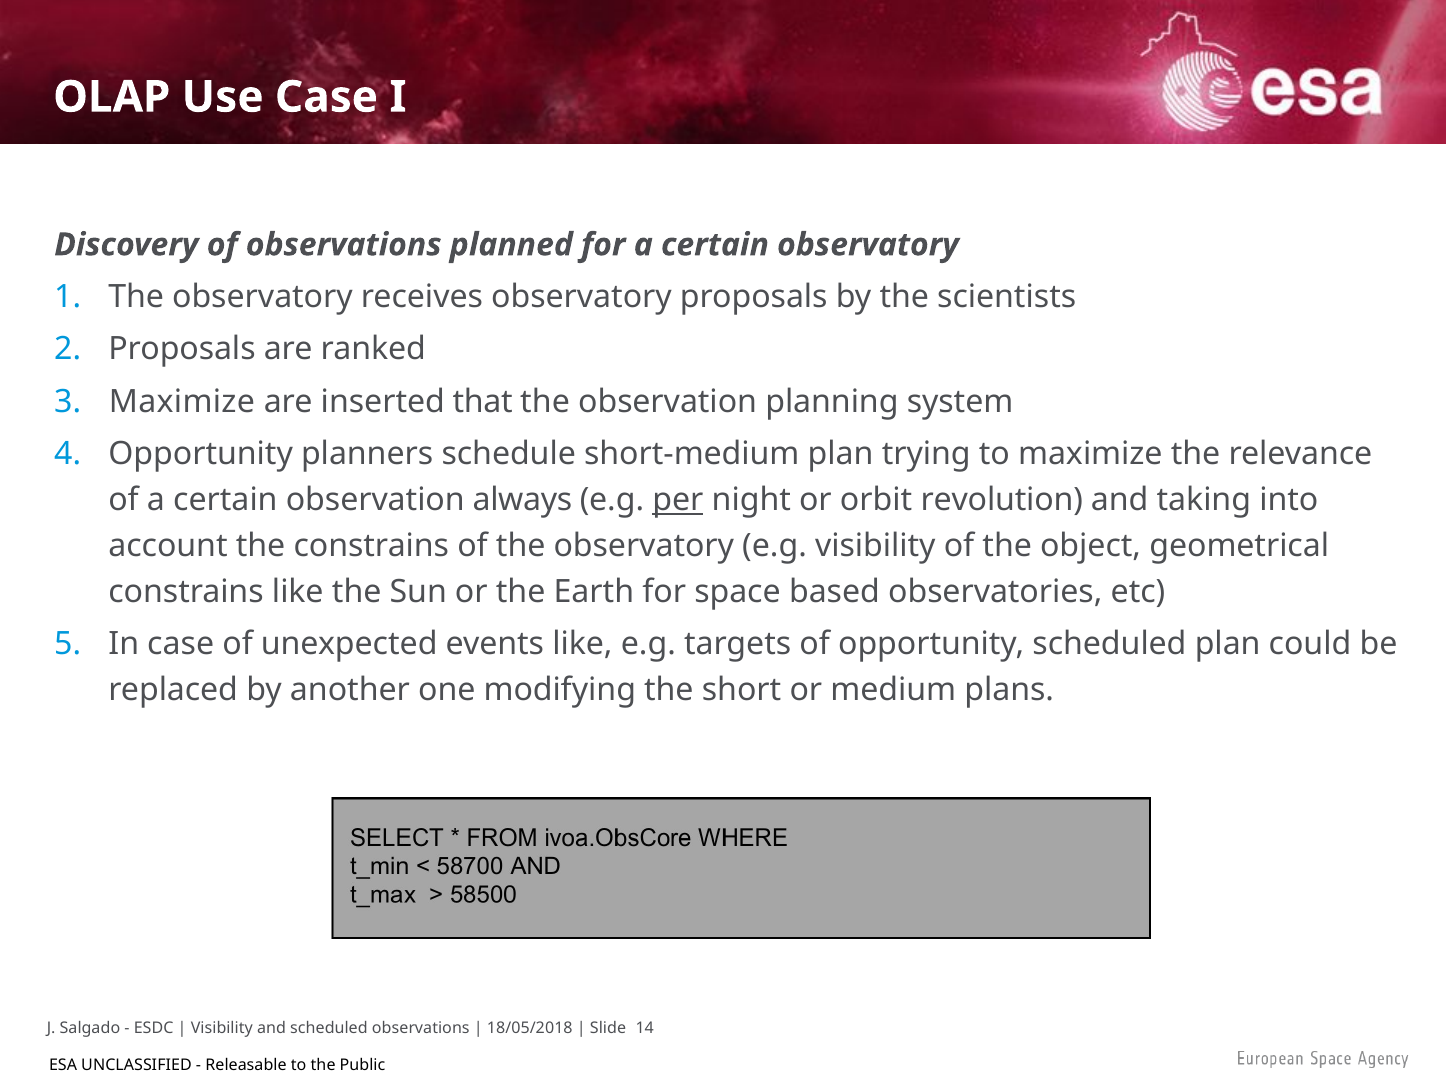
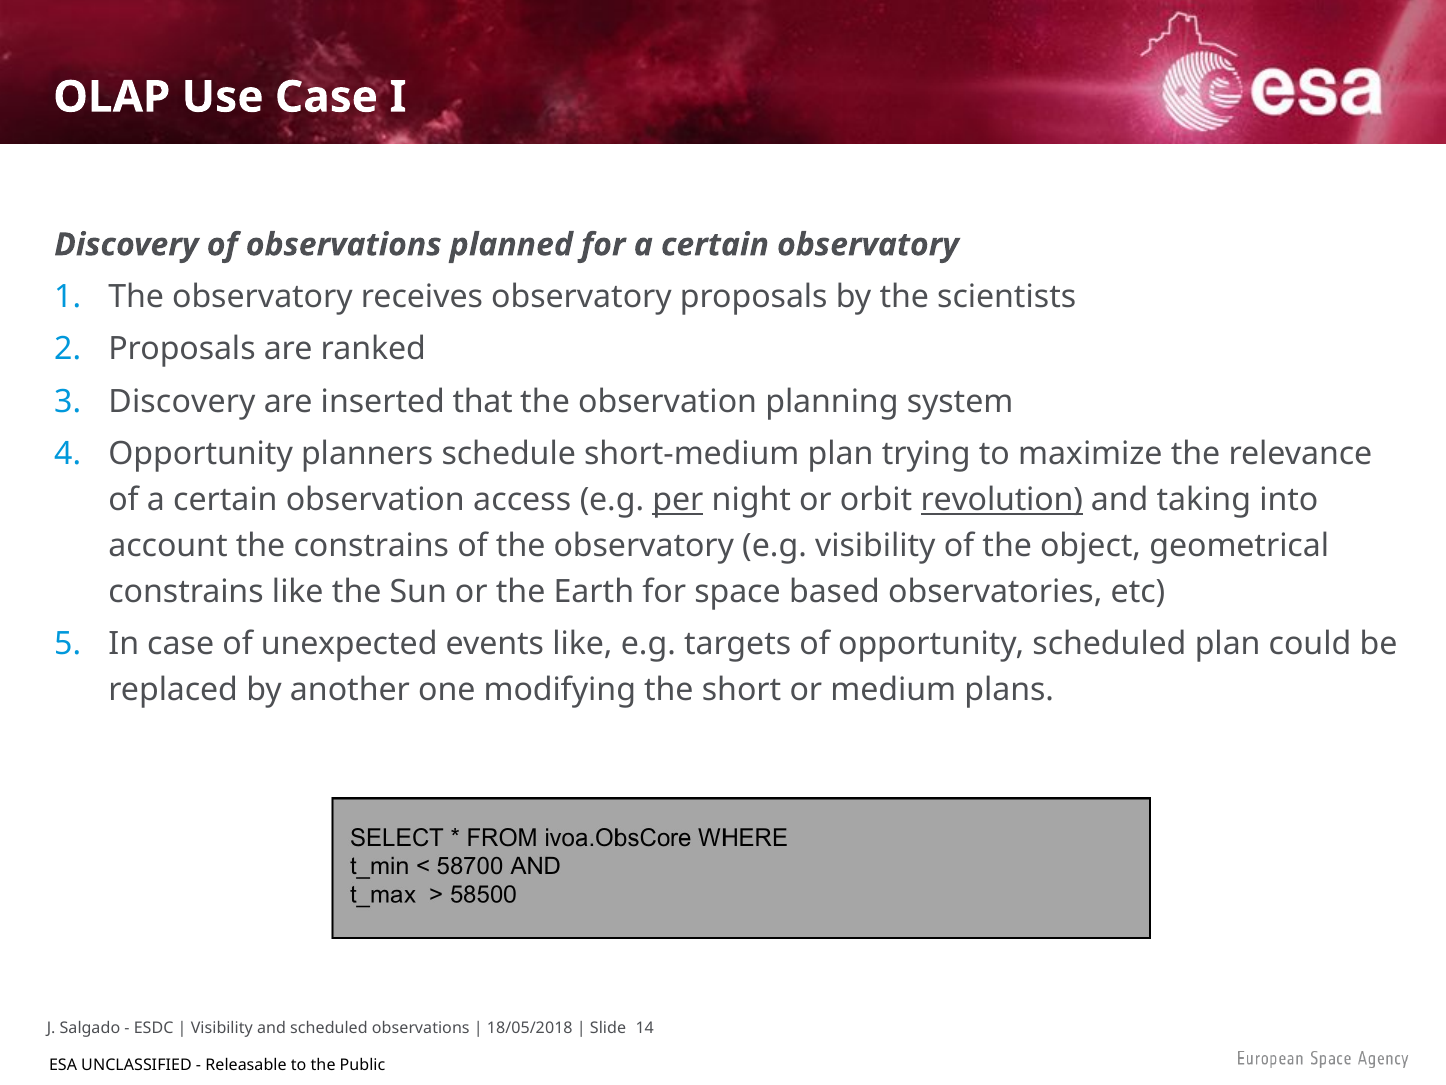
Maximize at (182, 401): Maximize -> Discovery
always: always -> access
revolution underline: none -> present
